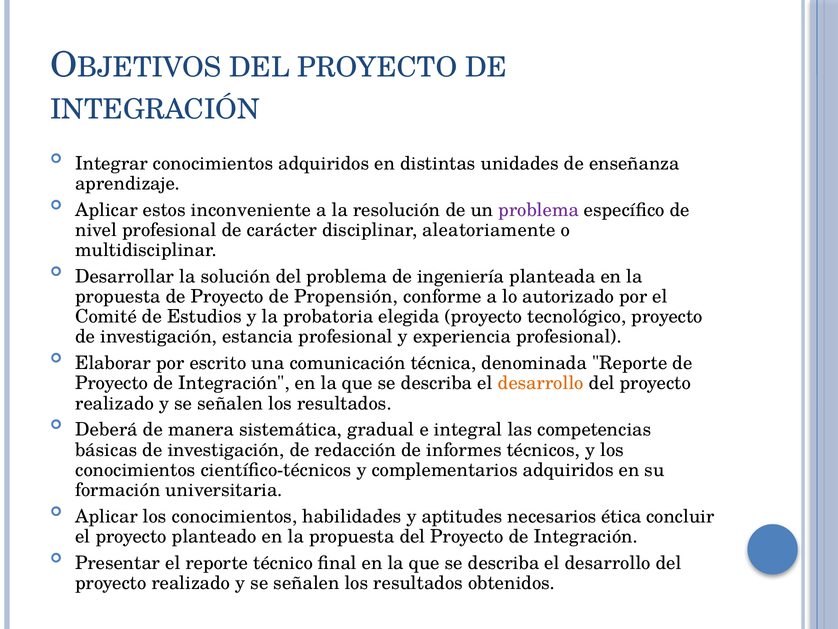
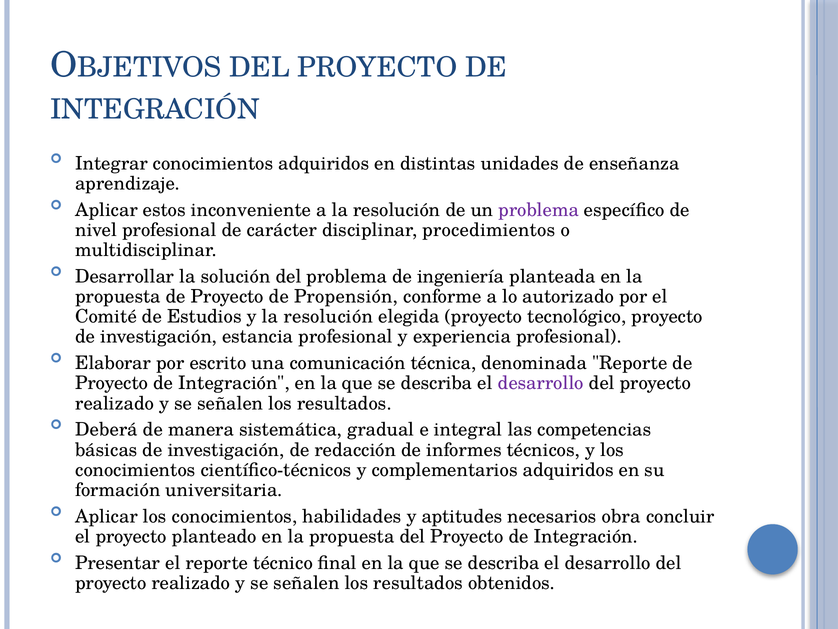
aleatoriamente: aleatoriamente -> procedimientos
y la probatoria: probatoria -> resolución
desarrollo at (541, 383) colour: orange -> purple
ética: ética -> obra
